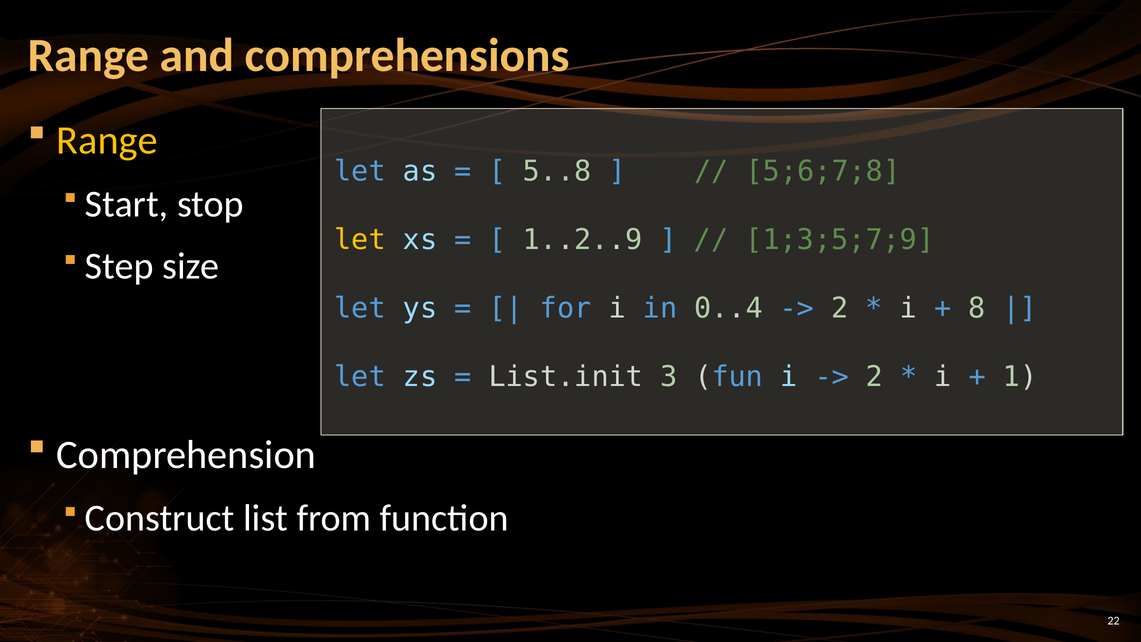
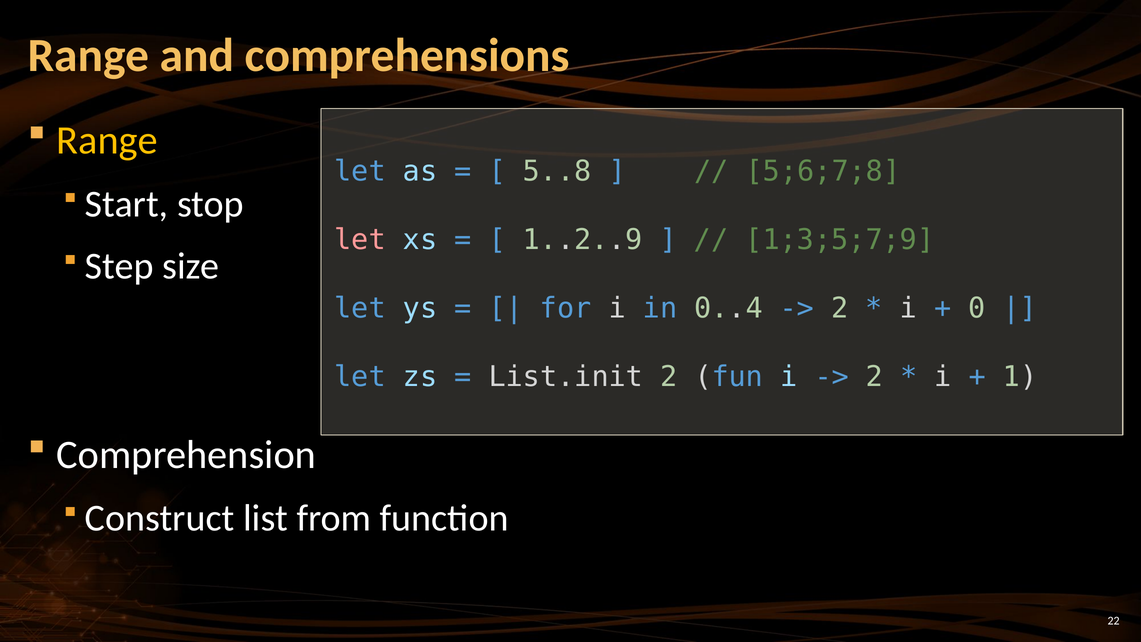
let at (360, 240) colour: yellow -> pink
8: 8 -> 0
List.init 3: 3 -> 2
